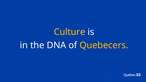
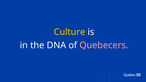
Quebecers colour: yellow -> pink
